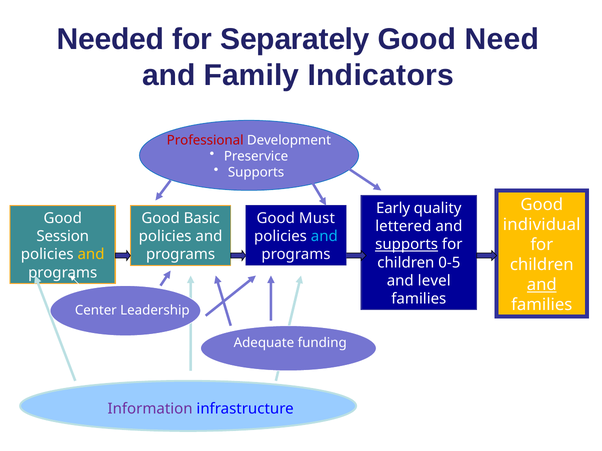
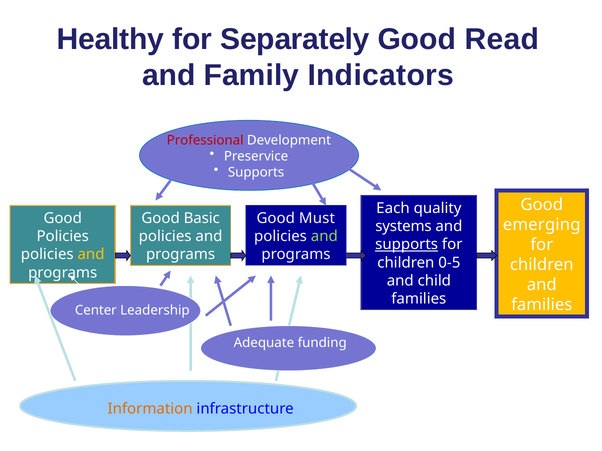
Needed: Needed -> Healthy
Need: Need -> Read
Early: Early -> Each
individual: individual -> emerging
lettered: lettered -> systems
Session at (63, 237): Session -> Policies
and at (324, 237) colour: light blue -> light green
level: level -> child
and at (542, 285) underline: present -> none
Information colour: purple -> orange
